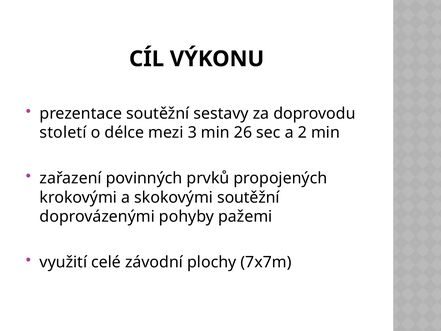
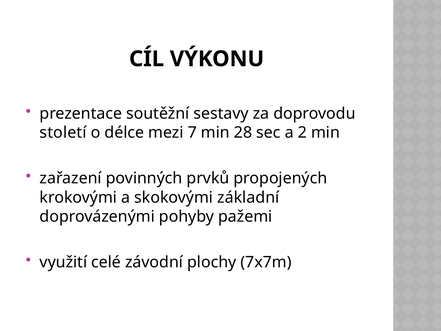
3: 3 -> 7
26: 26 -> 28
skokovými soutěžní: soutěžní -> základní
